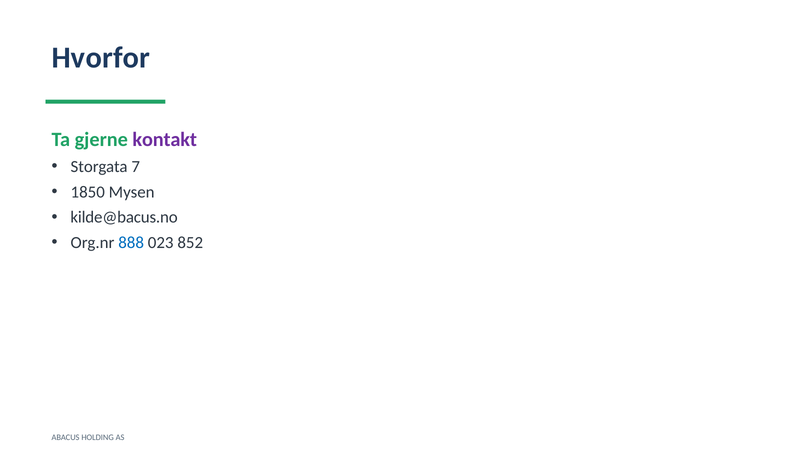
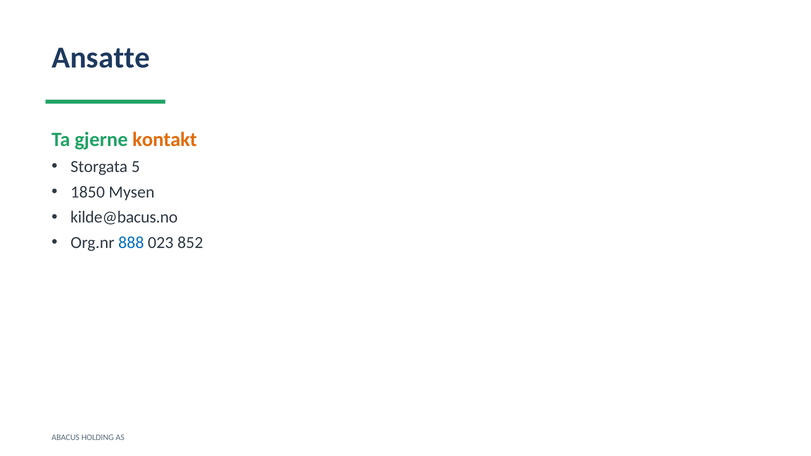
Hvorfor: Hvorfor -> Ansatte
kontakt colour: purple -> orange
7: 7 -> 5
